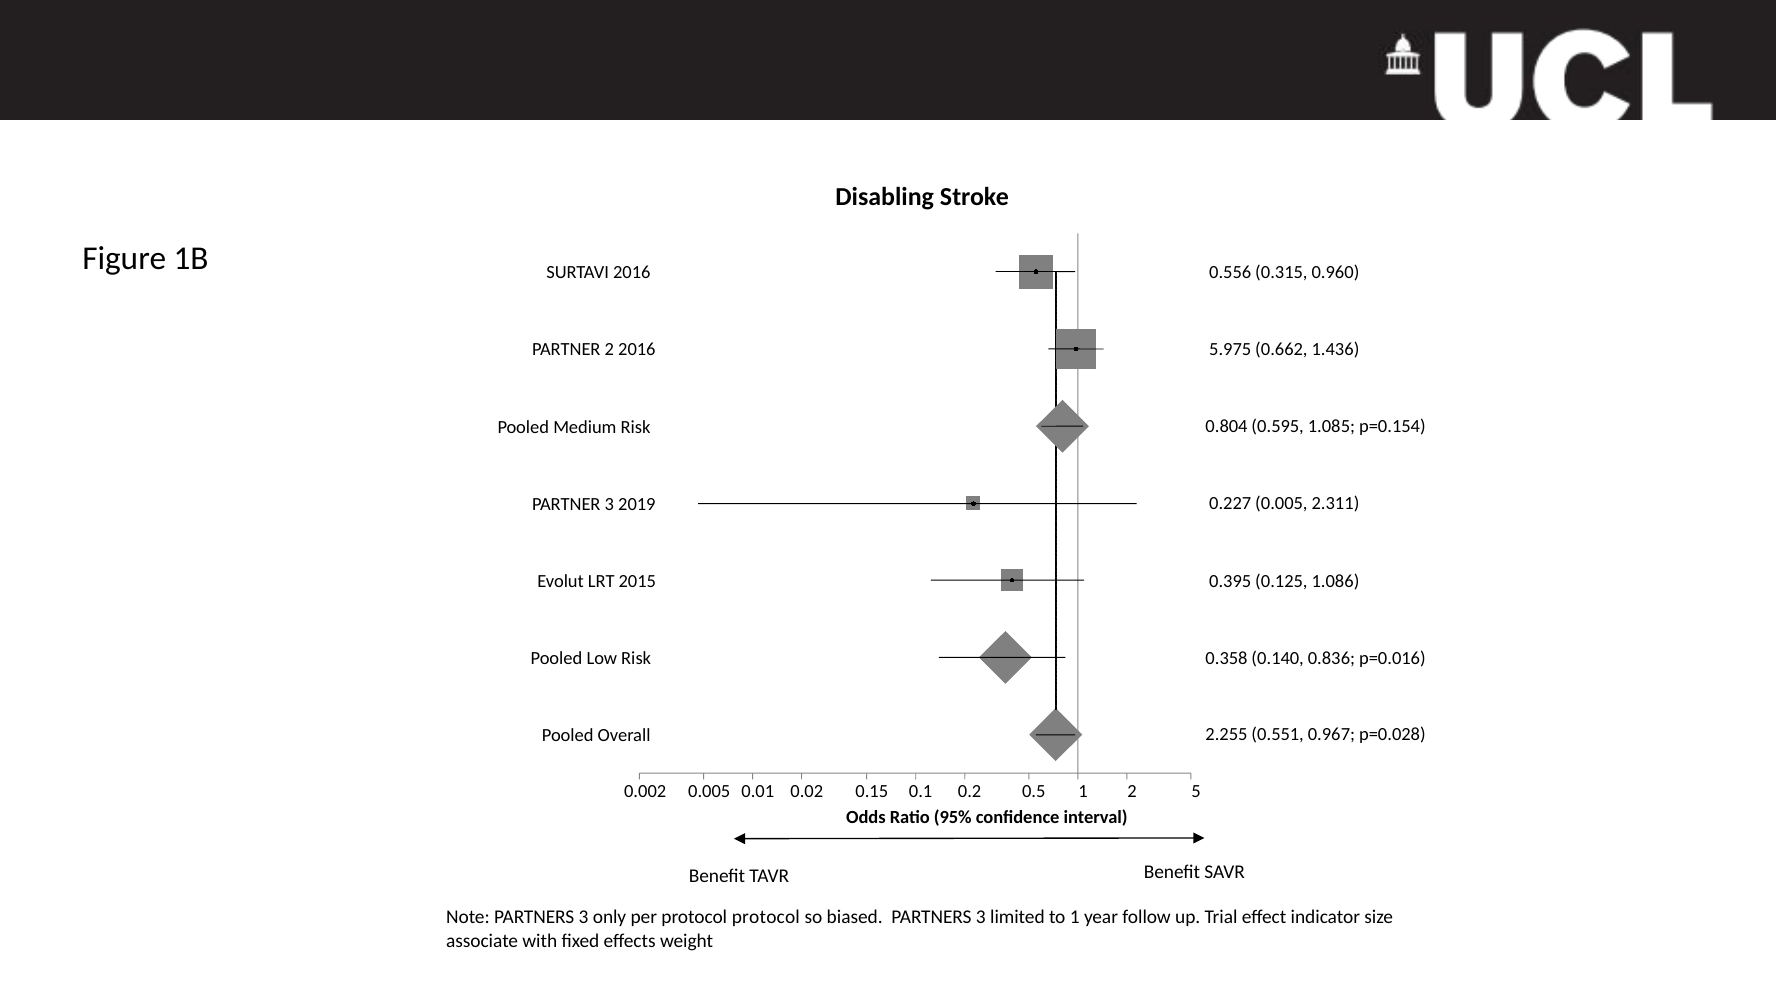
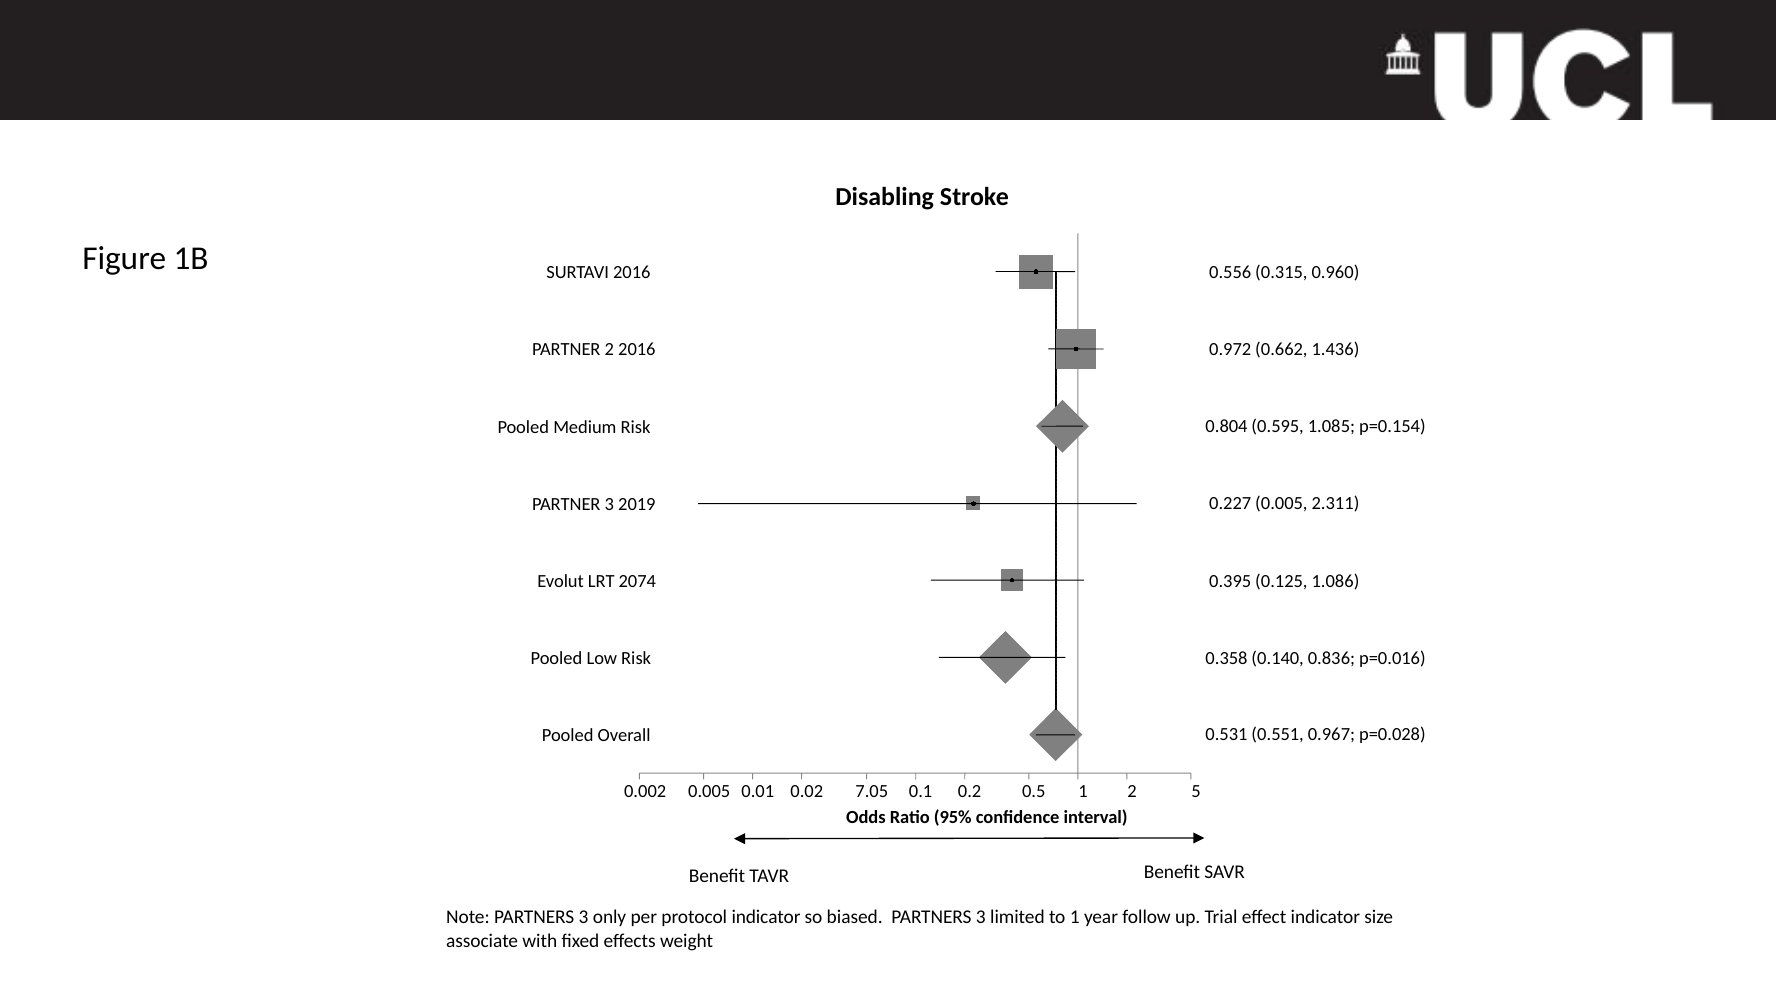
5.975: 5.975 -> 0.972
2015: 2015 -> 2074
2.255: 2.255 -> 0.531
0.15: 0.15 -> 7.05
protocol protocol: protocol -> indicator
